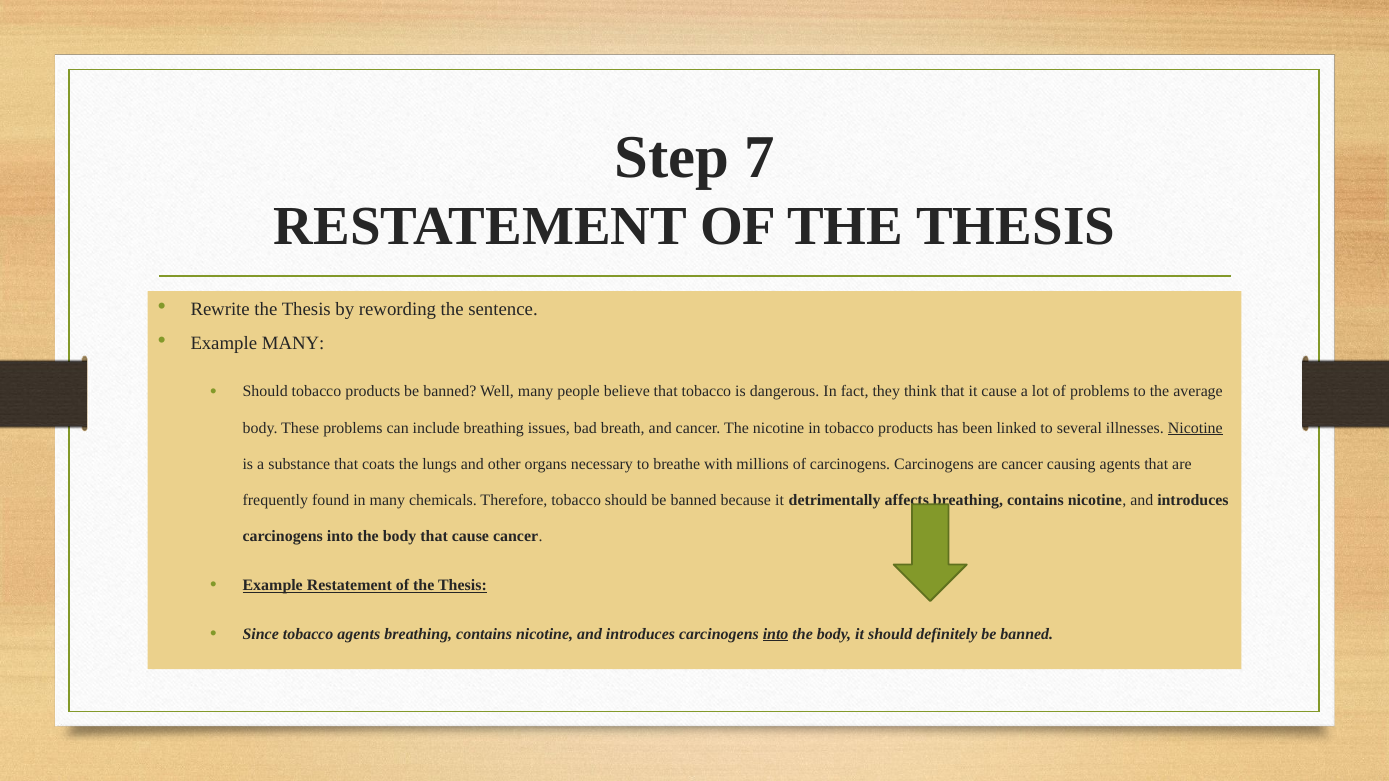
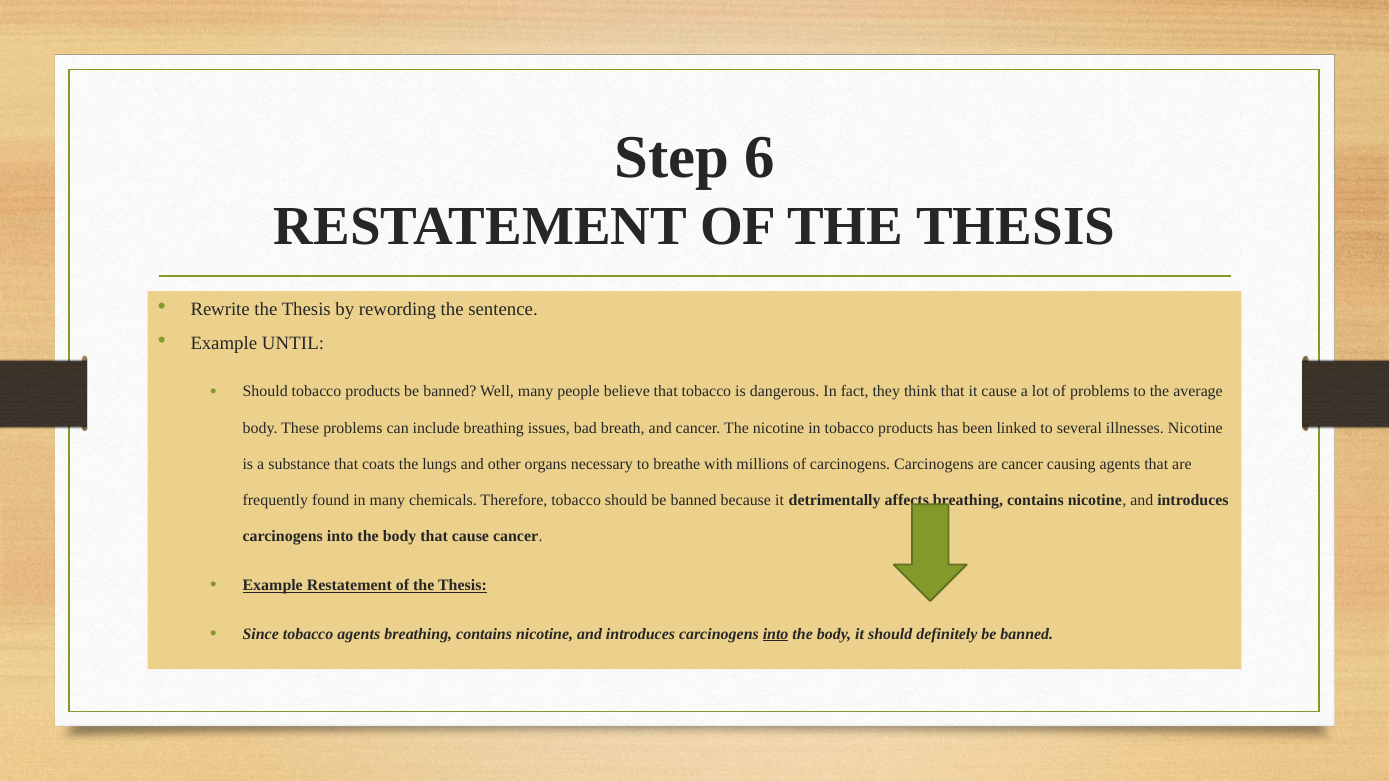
7: 7 -> 6
Example MANY: MANY -> UNTIL
Nicotine at (1195, 428) underline: present -> none
